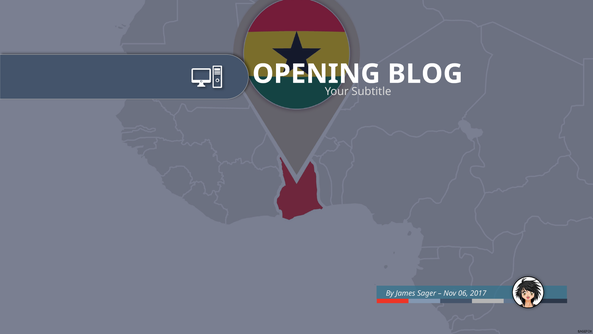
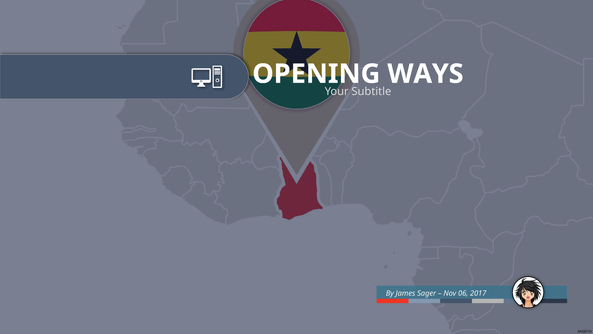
BLOG: BLOG -> WAYS
